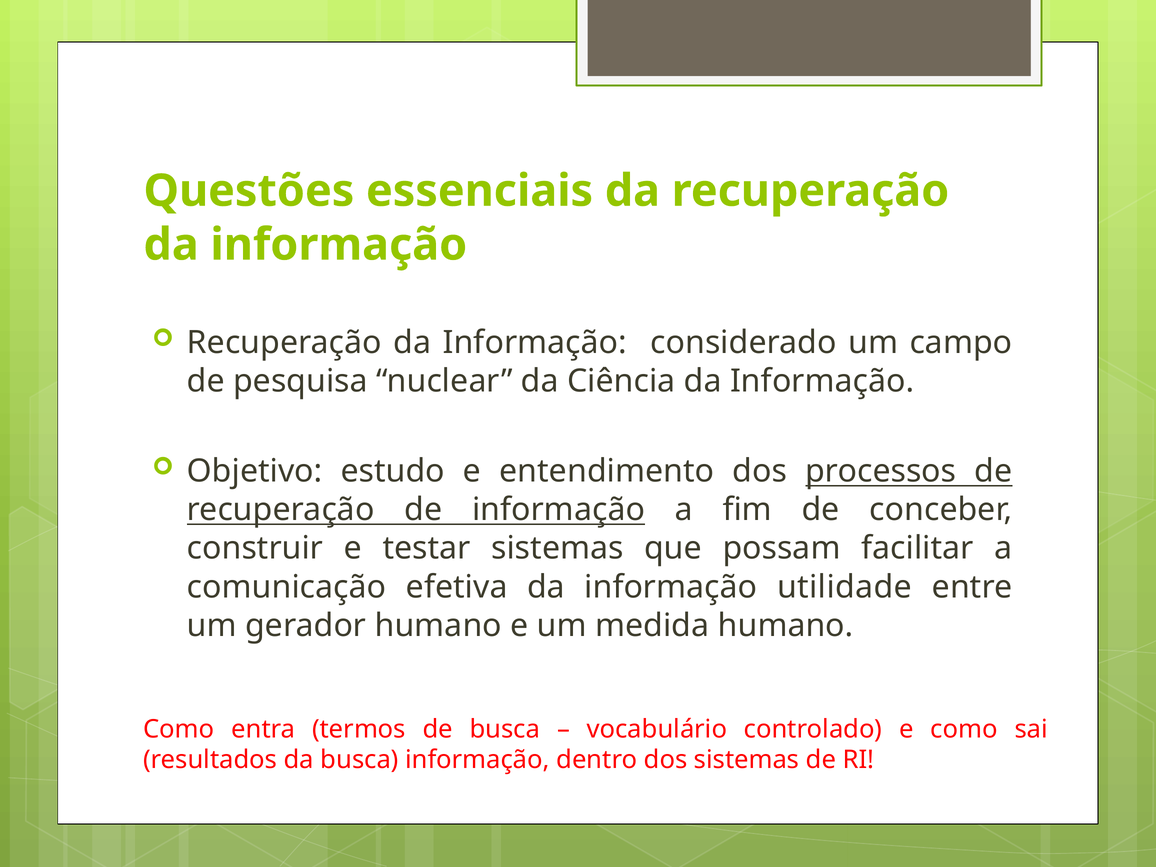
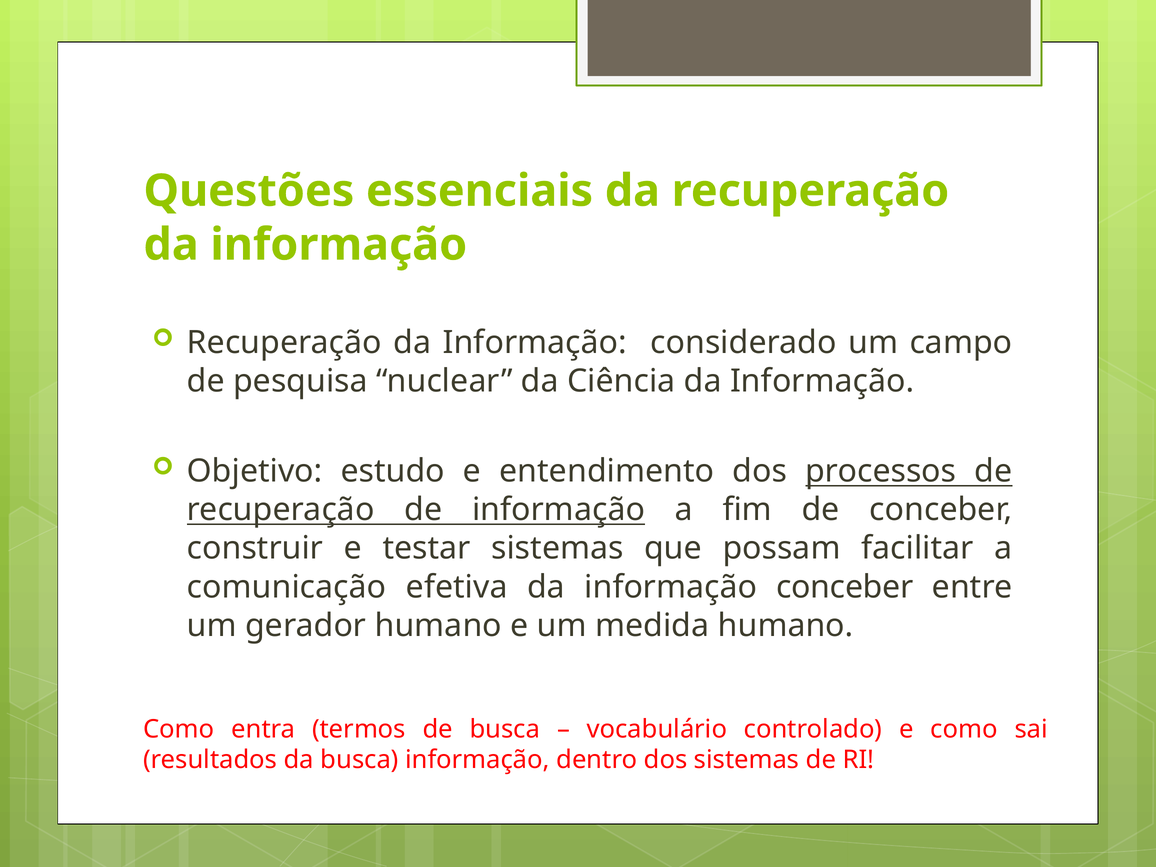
informação utilidade: utilidade -> conceber
